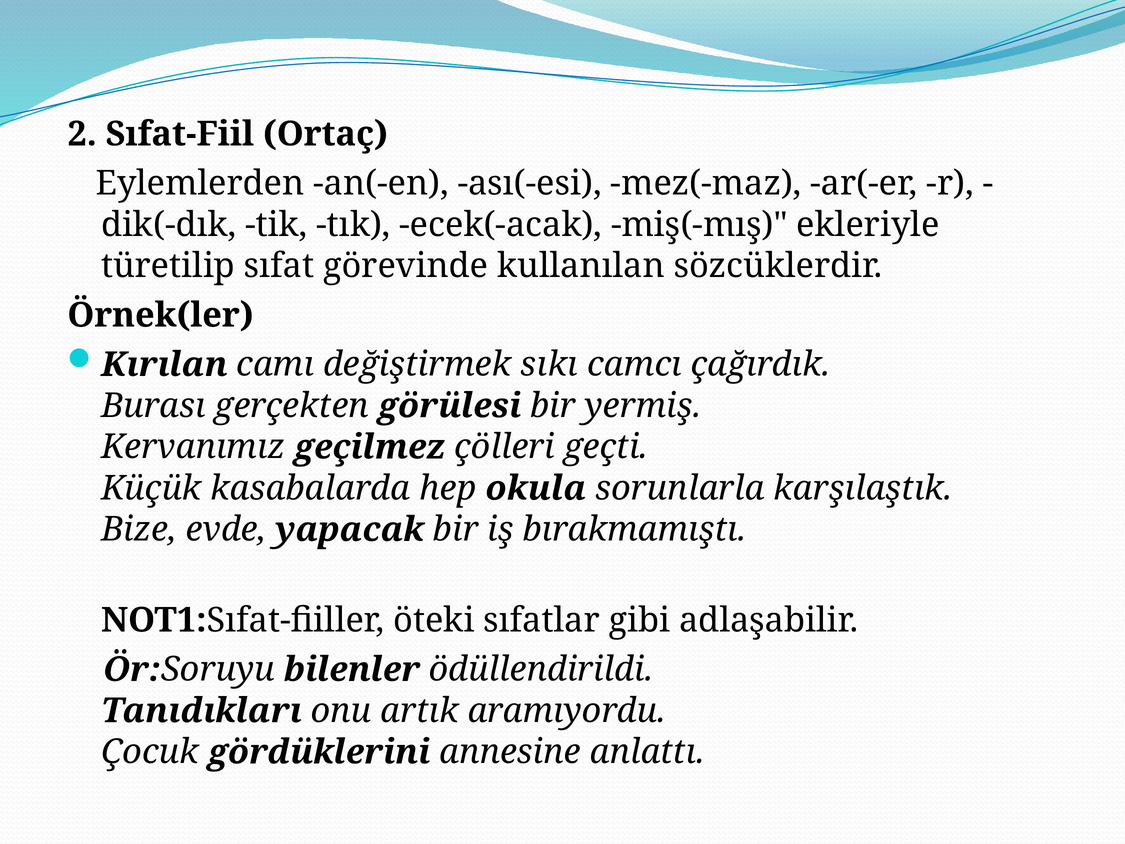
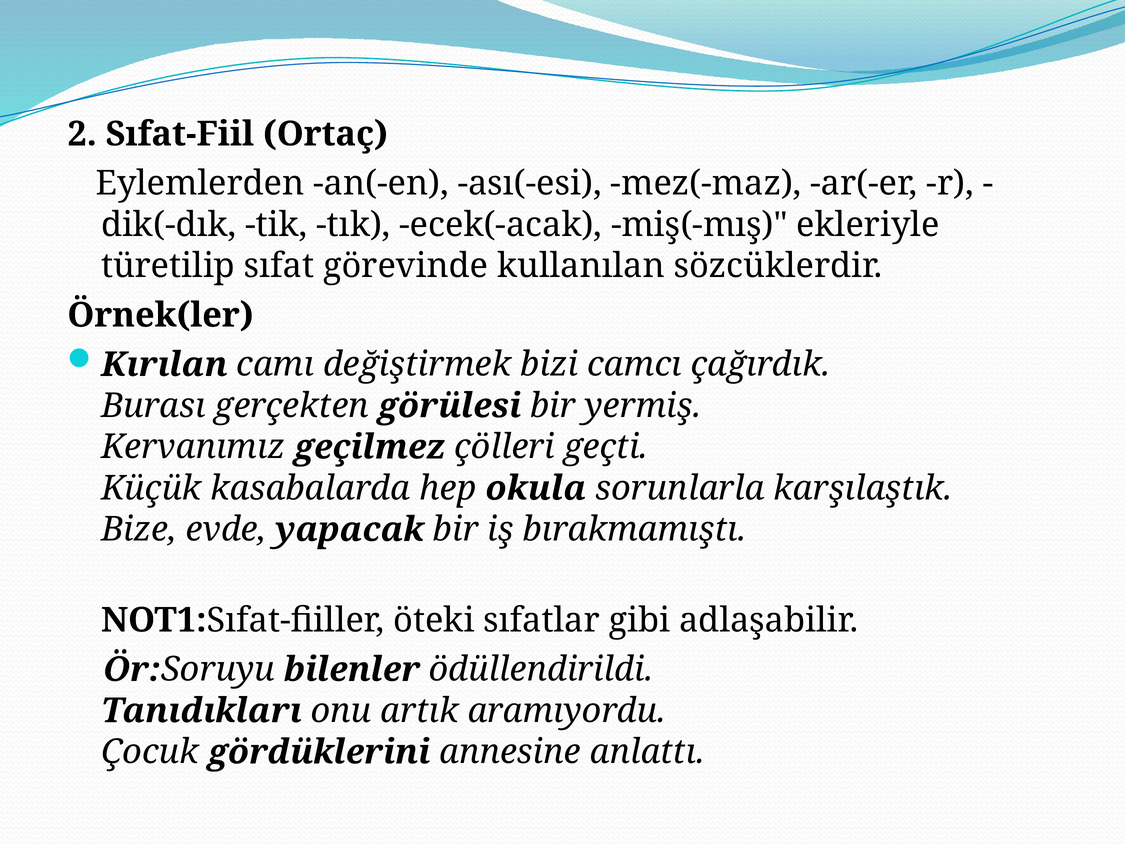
sıkı: sıkı -> bizi
